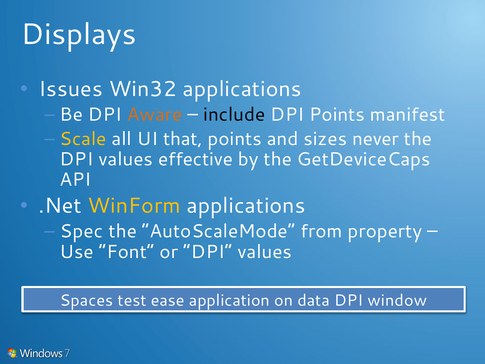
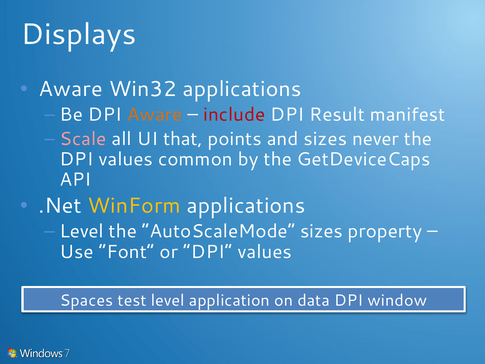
Issues at (71, 89): Issues -> Aware
include colour: black -> red
DPI Points: Points -> Result
Scale colour: yellow -> pink
effective: effective -> common
Spec at (81, 231): Spec -> Level
AutoScaleMode from: from -> sizes
test ease: ease -> level
